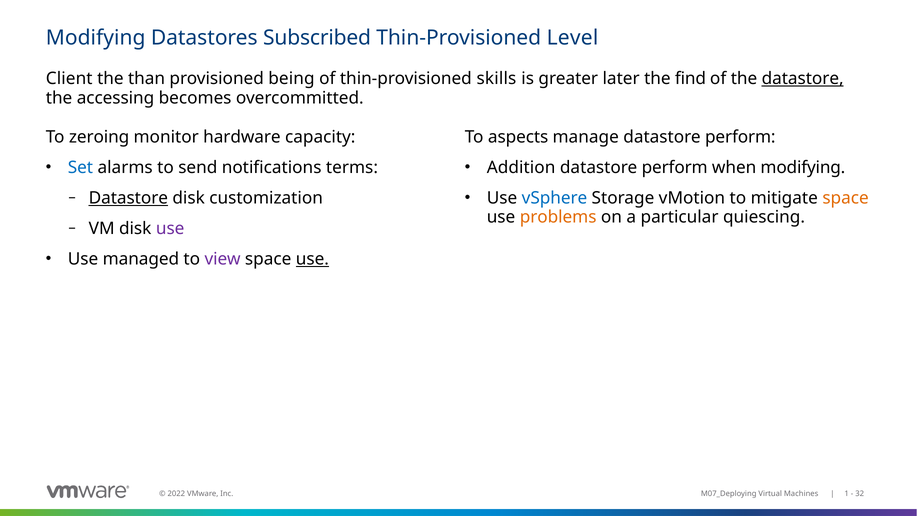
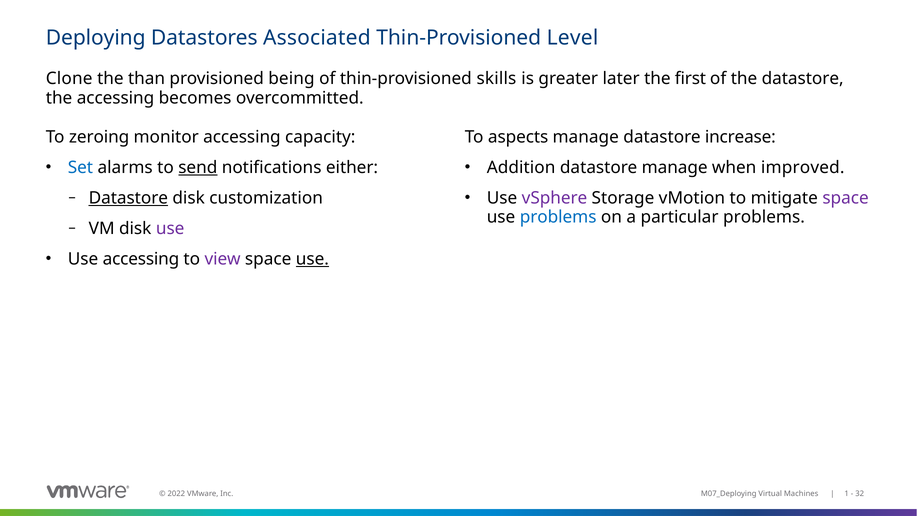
Modifying at (96, 38): Modifying -> Deploying
Subscribed: Subscribed -> Associated
Client: Client -> Clone
find: find -> first
datastore at (803, 79) underline: present -> none
monitor hardware: hardware -> accessing
manage datastore perform: perform -> increase
send underline: none -> present
terms: terms -> either
perform at (675, 168): perform -> manage
when modifying: modifying -> improved
vSphere colour: blue -> purple
space at (846, 198) colour: orange -> purple
problems at (558, 217) colour: orange -> blue
particular quiescing: quiescing -> problems
Use managed: managed -> accessing
